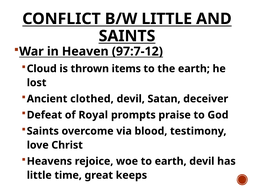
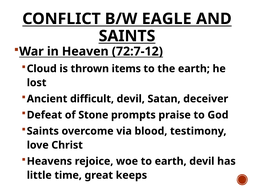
B/W LITTLE: LITTLE -> EAGLE
97:7-12: 97:7-12 -> 72:7-12
clothed: clothed -> difficult
Royal: Royal -> Stone
